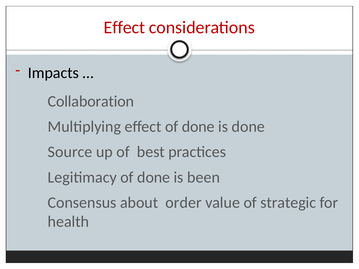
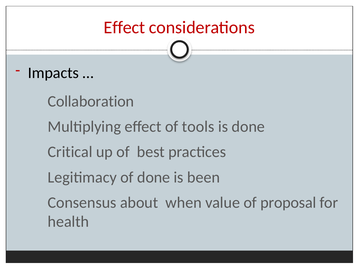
effect of done: done -> tools
Source: Source -> Critical
order: order -> when
strategic: strategic -> proposal
